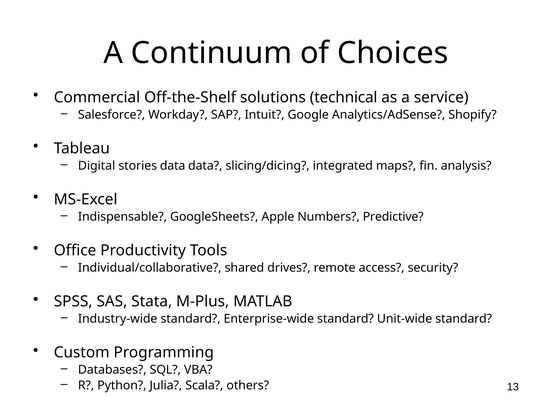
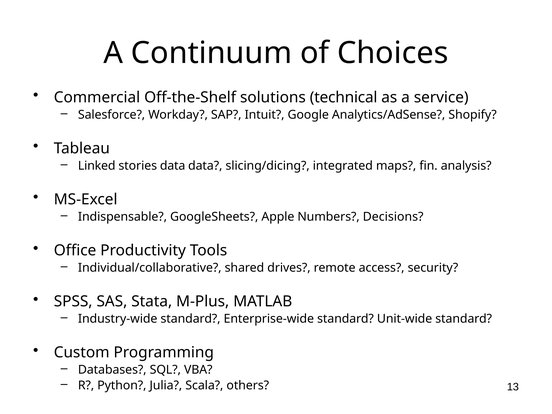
Digital: Digital -> Linked
Predictive: Predictive -> Decisions
